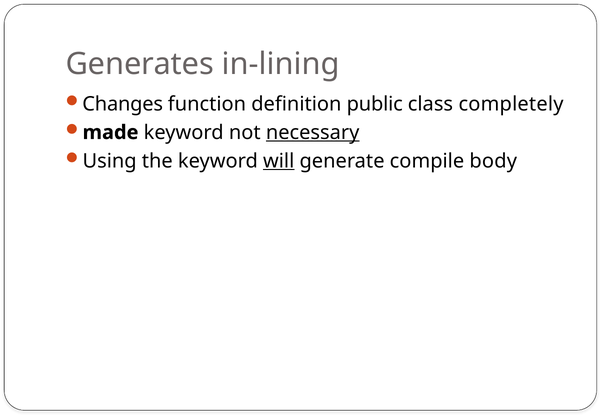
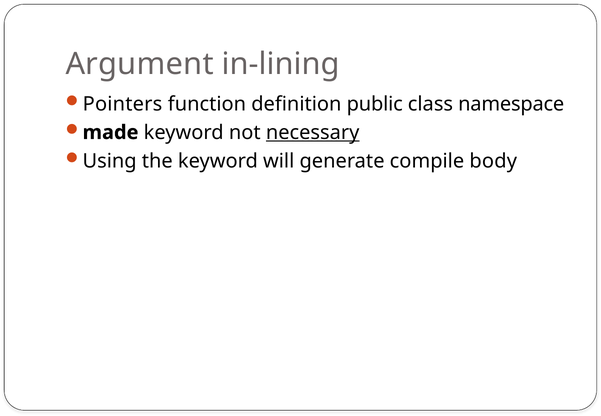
Generates: Generates -> Argument
Changes: Changes -> Pointers
completely: completely -> namespace
will underline: present -> none
